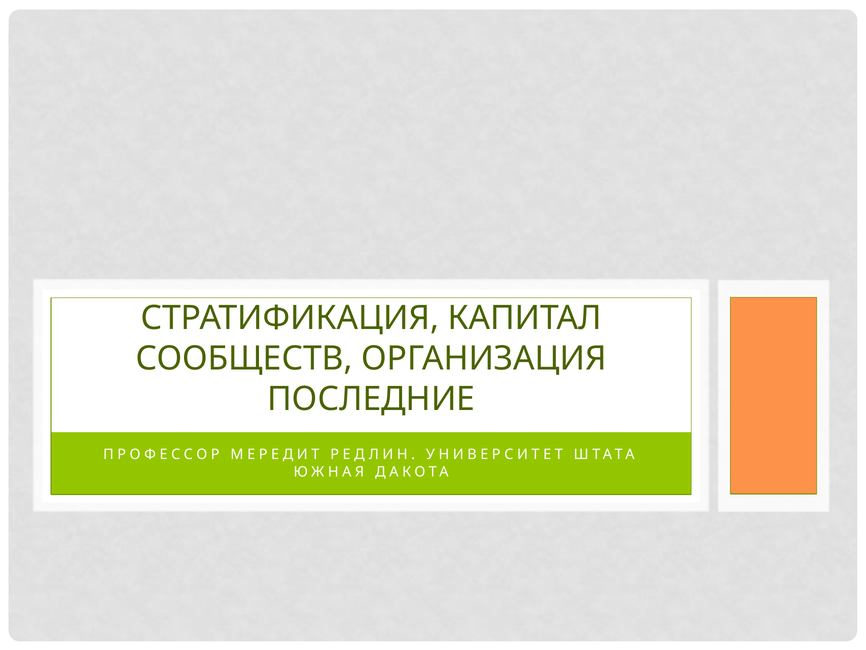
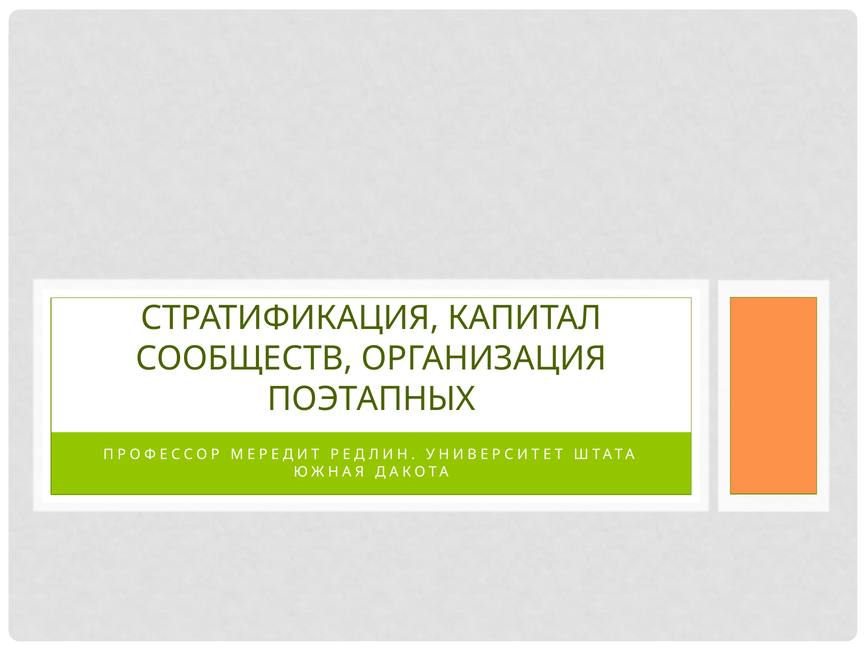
ПОСЛЕДНИЕ: ПОСЛЕДНИЕ -> ПОЭТАПНЫХ
